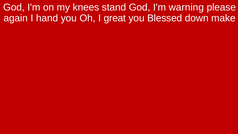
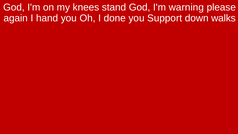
great: great -> done
Blessed: Blessed -> Support
make: make -> walks
